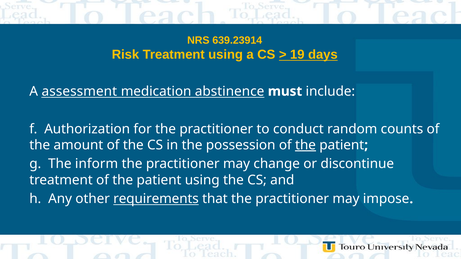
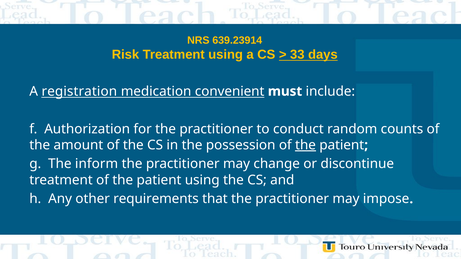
19: 19 -> 33
assessment: assessment -> registration
abstinence: abstinence -> convenient
requirements underline: present -> none
